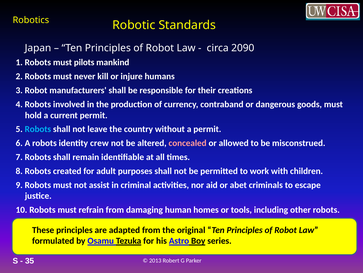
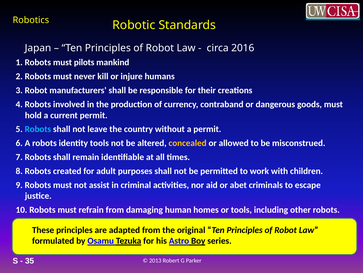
2090: 2090 -> 2016
identity crew: crew -> tools
concealed colour: pink -> yellow
